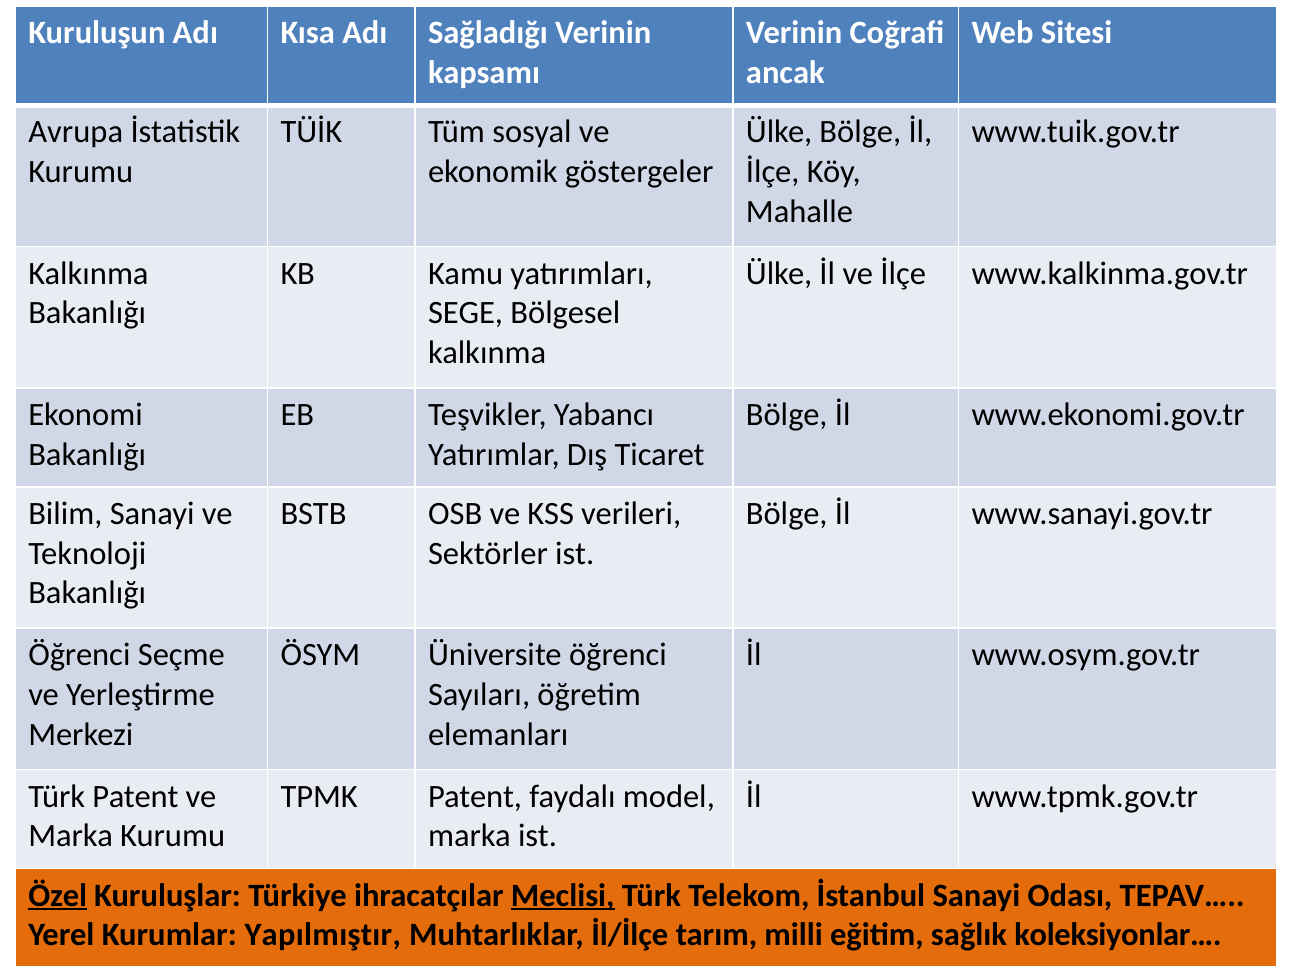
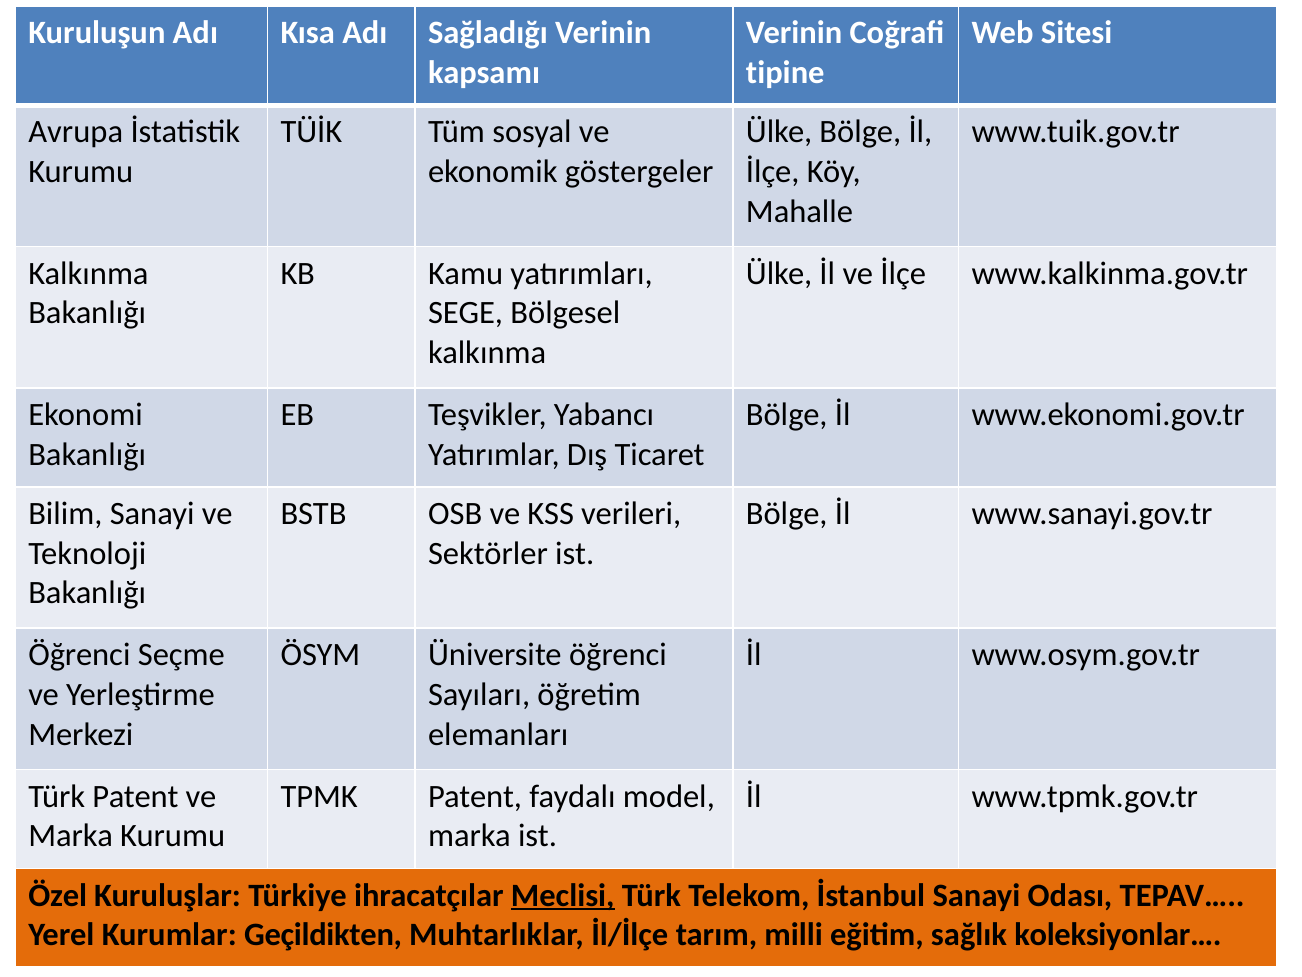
ancak: ancak -> tipine
Özel underline: present -> none
Yapılmıştır: Yapılmıştır -> Geçildikten
